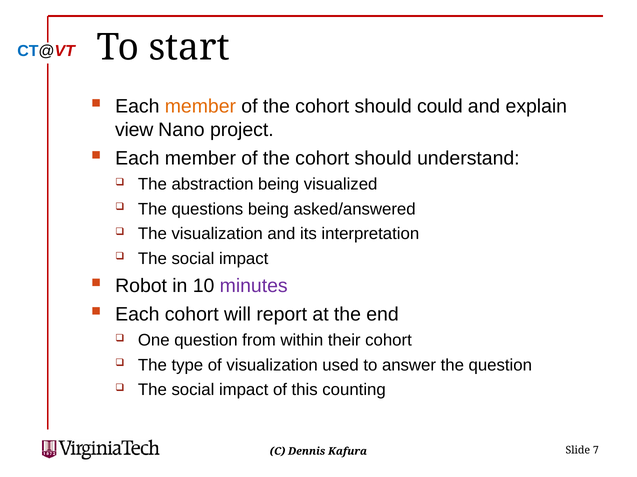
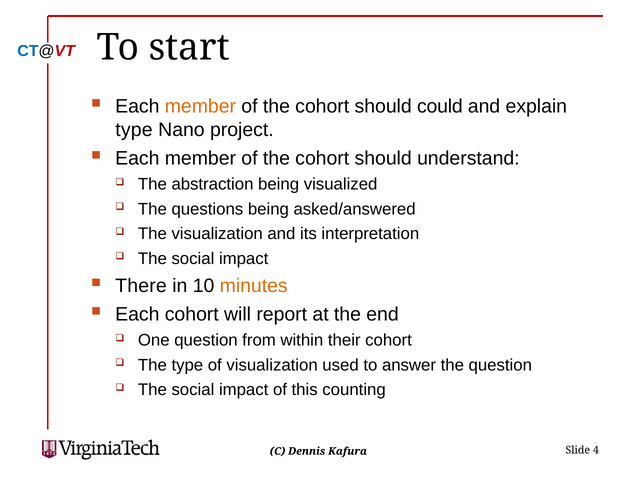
view at (134, 130): view -> type
Robot: Robot -> There
minutes colour: purple -> orange
7: 7 -> 4
